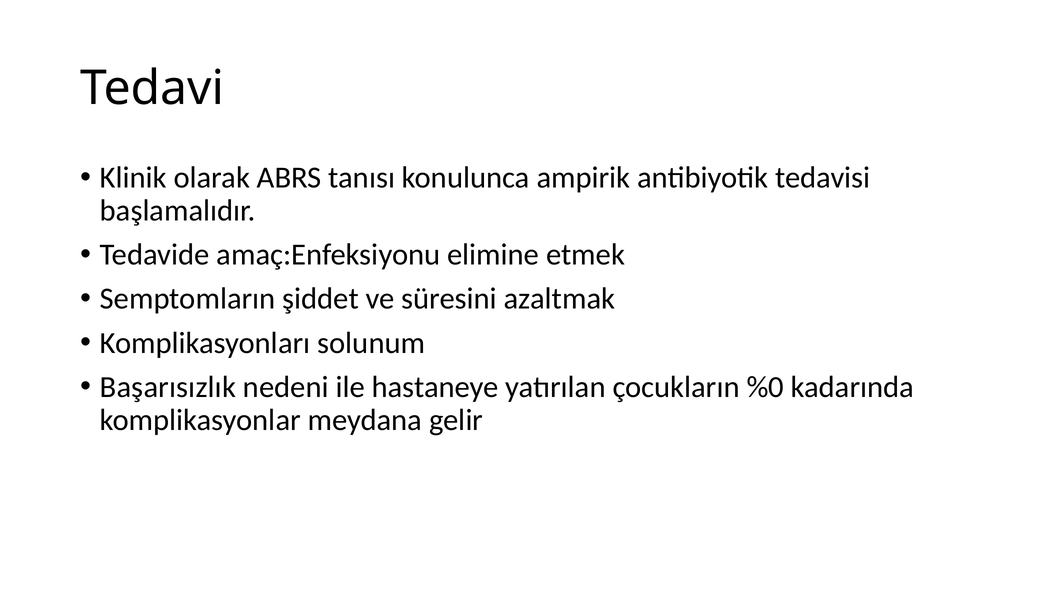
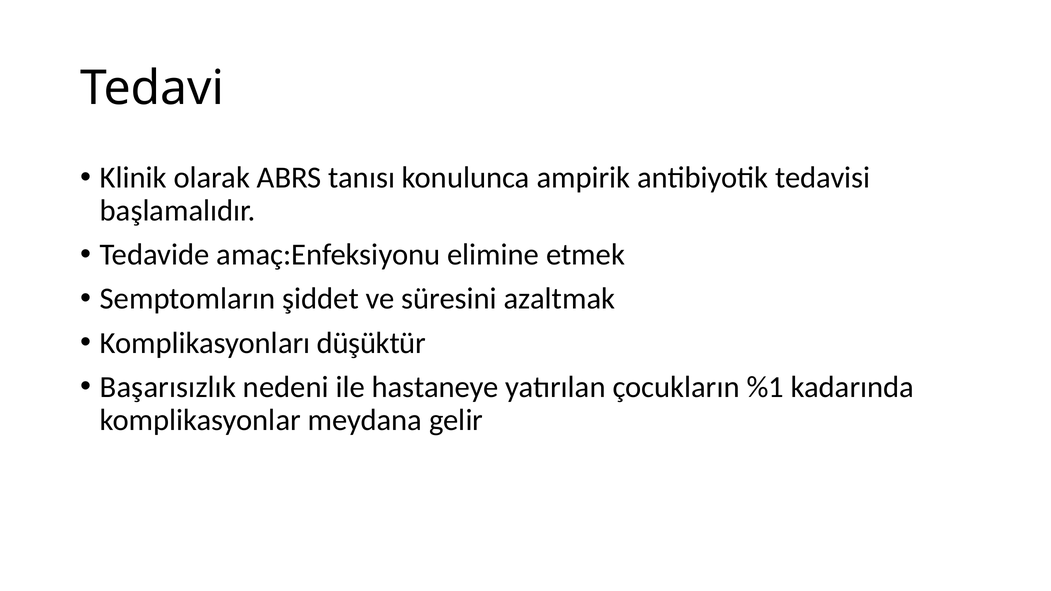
solunum: solunum -> düşüktür
%0: %0 -> %1
